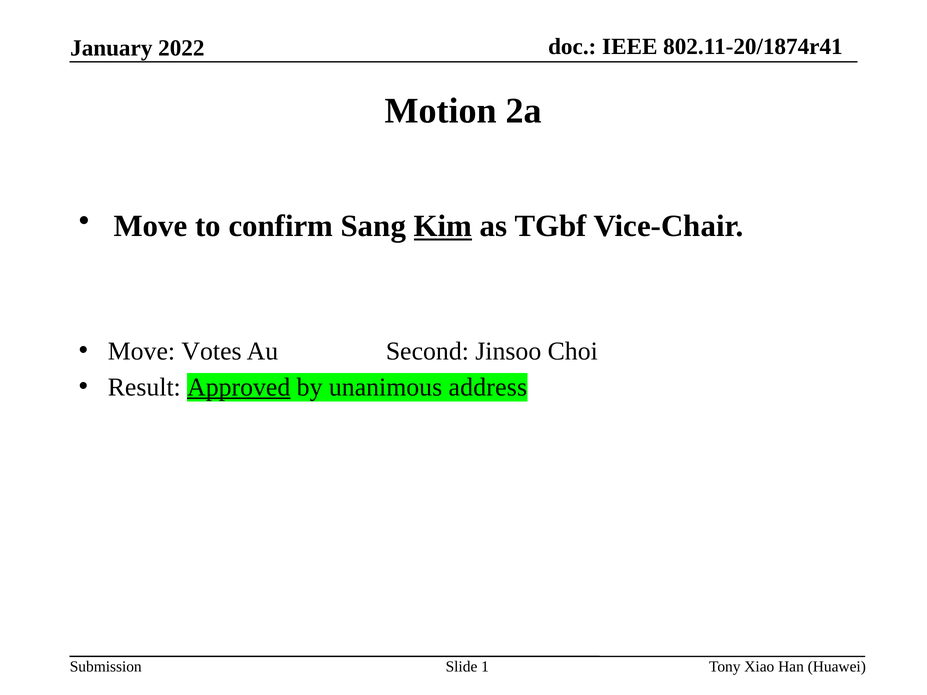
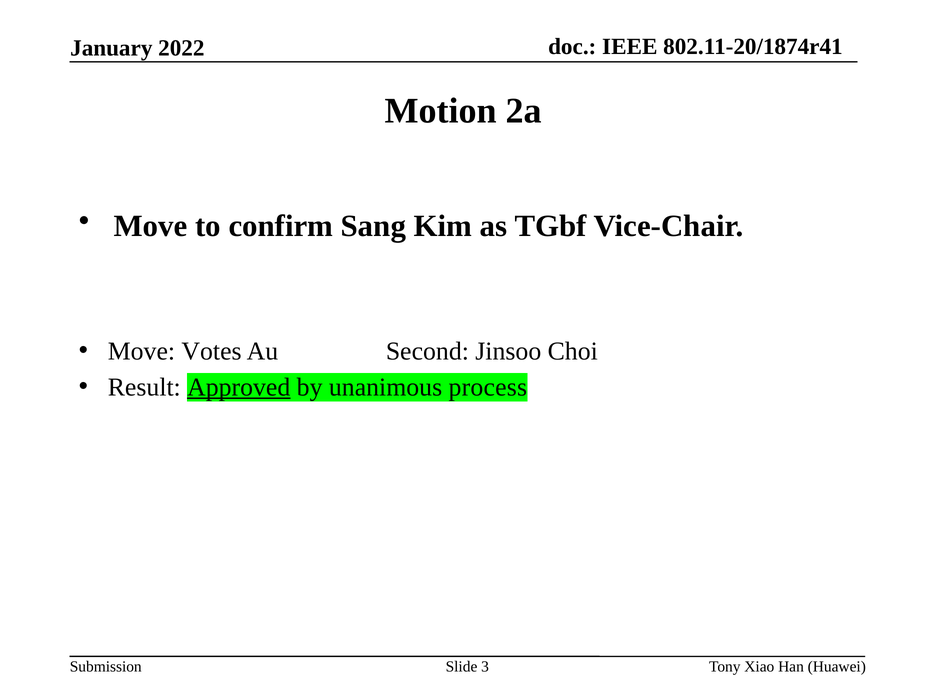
Kim underline: present -> none
address: address -> process
1: 1 -> 3
